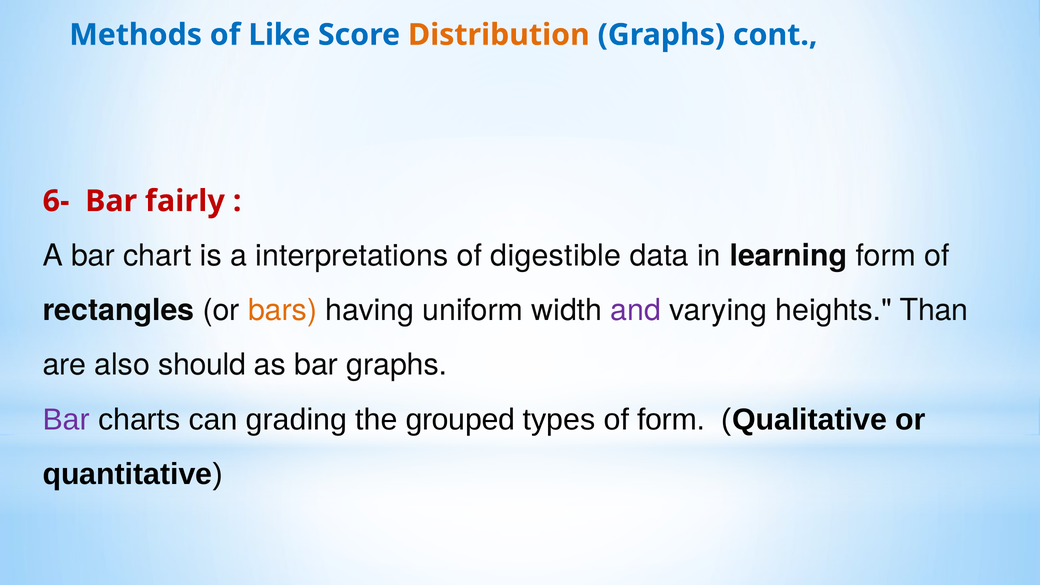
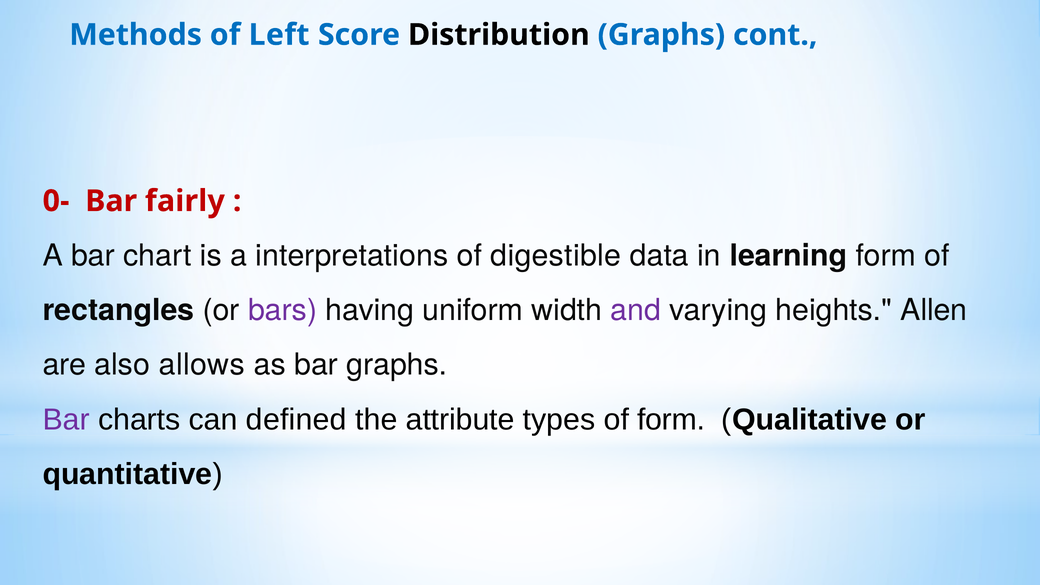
Like: Like -> Left
Distribution colour: orange -> black
6-: 6- -> 0-
bars colour: orange -> purple
Than: Than -> Allen
should: should -> allows
grading: grading -> defined
grouped: grouped -> attribute
